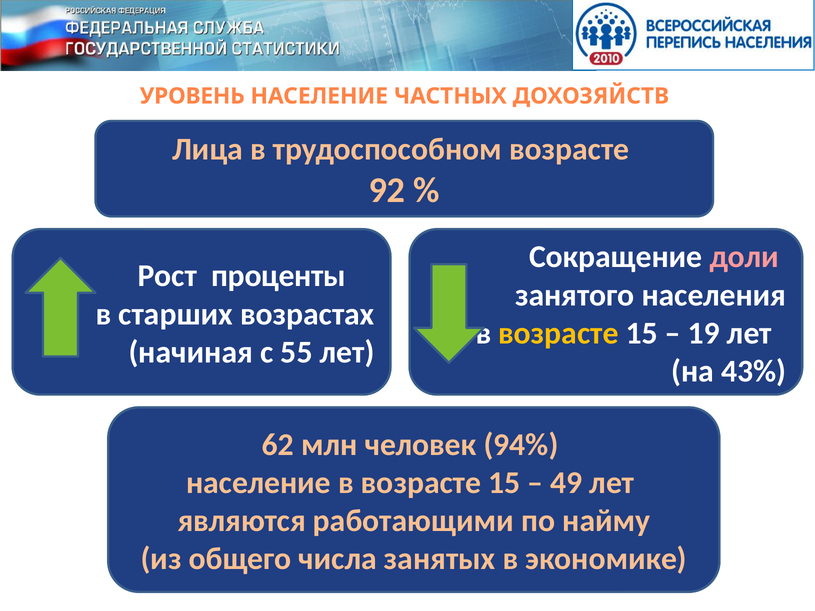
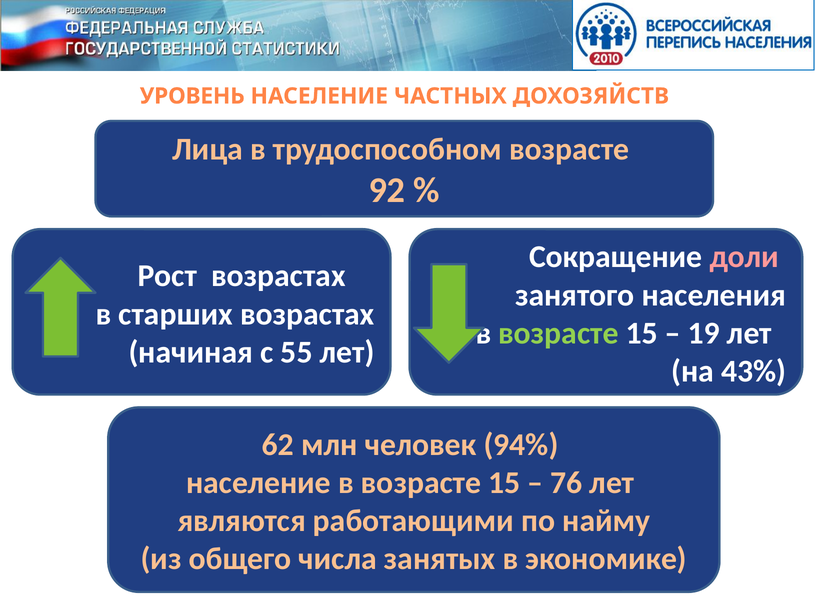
Рост проценты: проценты -> возрастах
возрасте at (558, 333) colour: yellow -> light green
49: 49 -> 76
